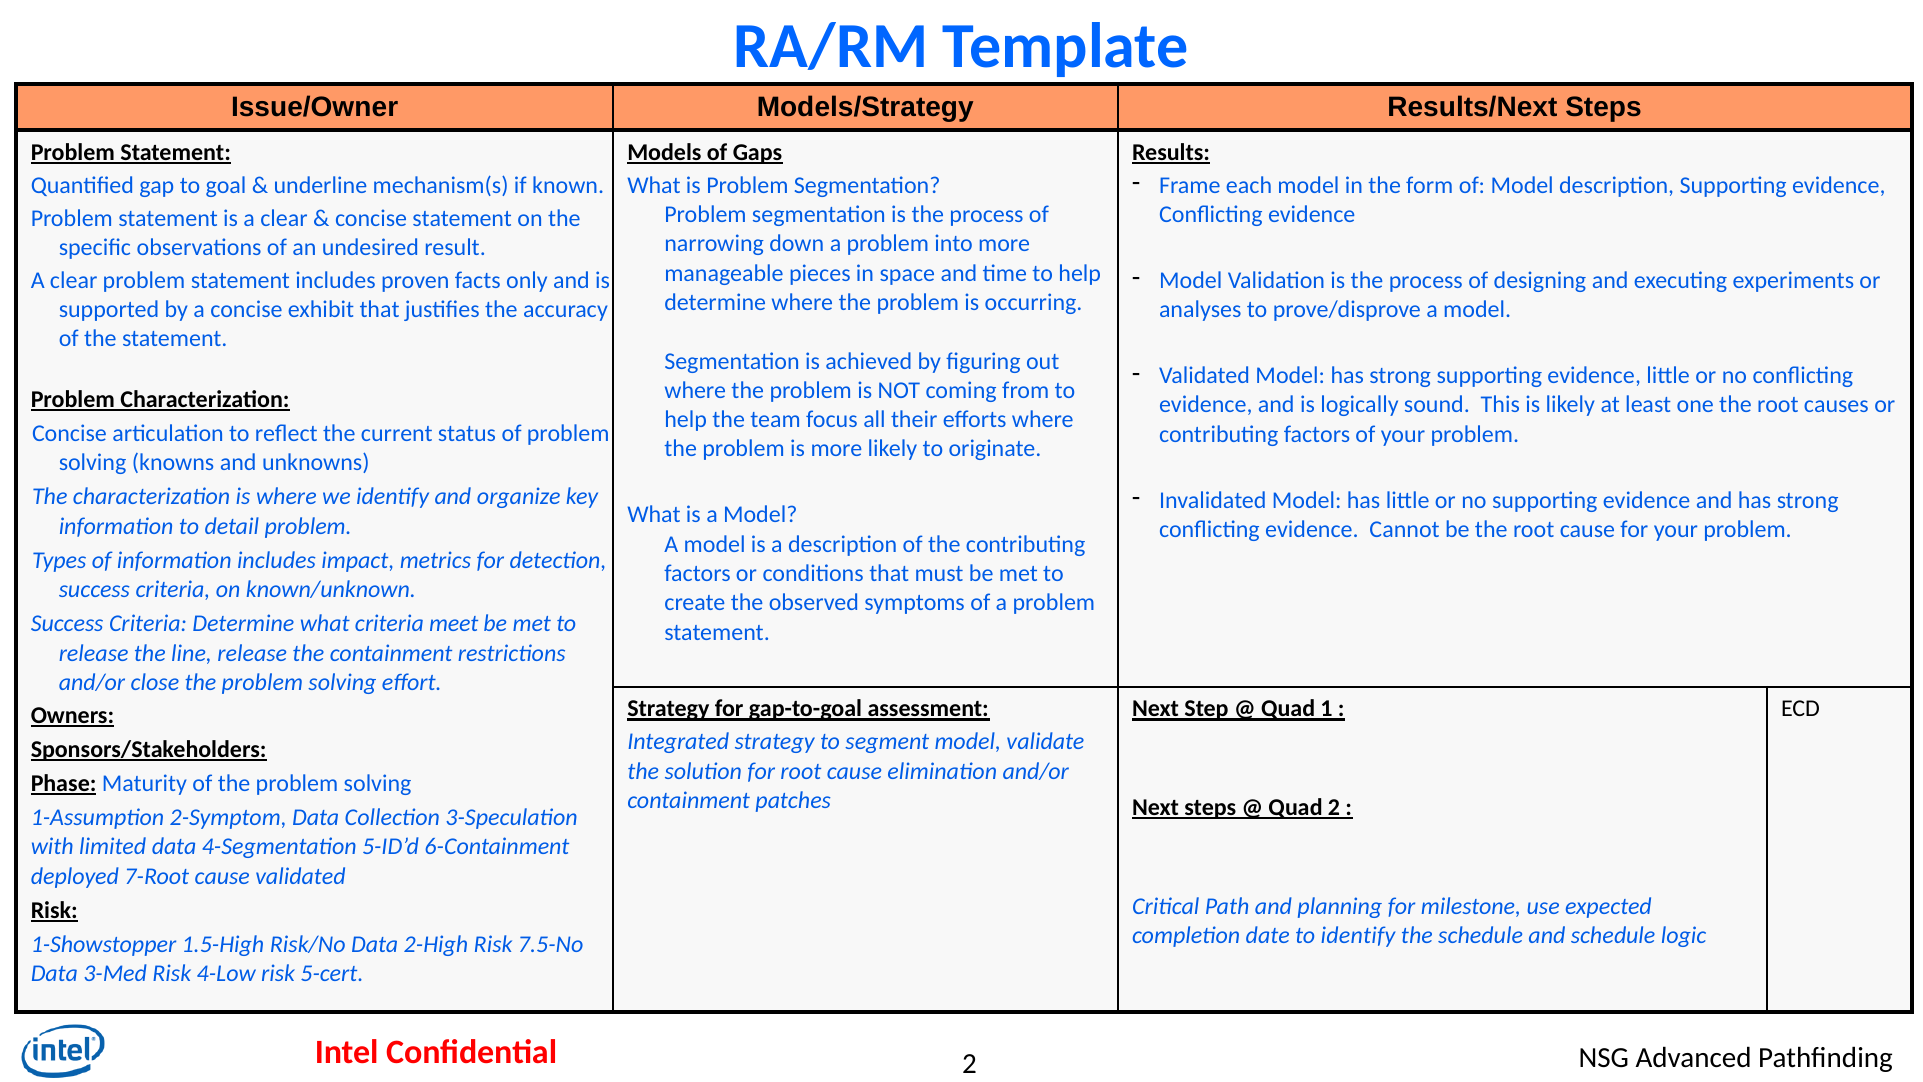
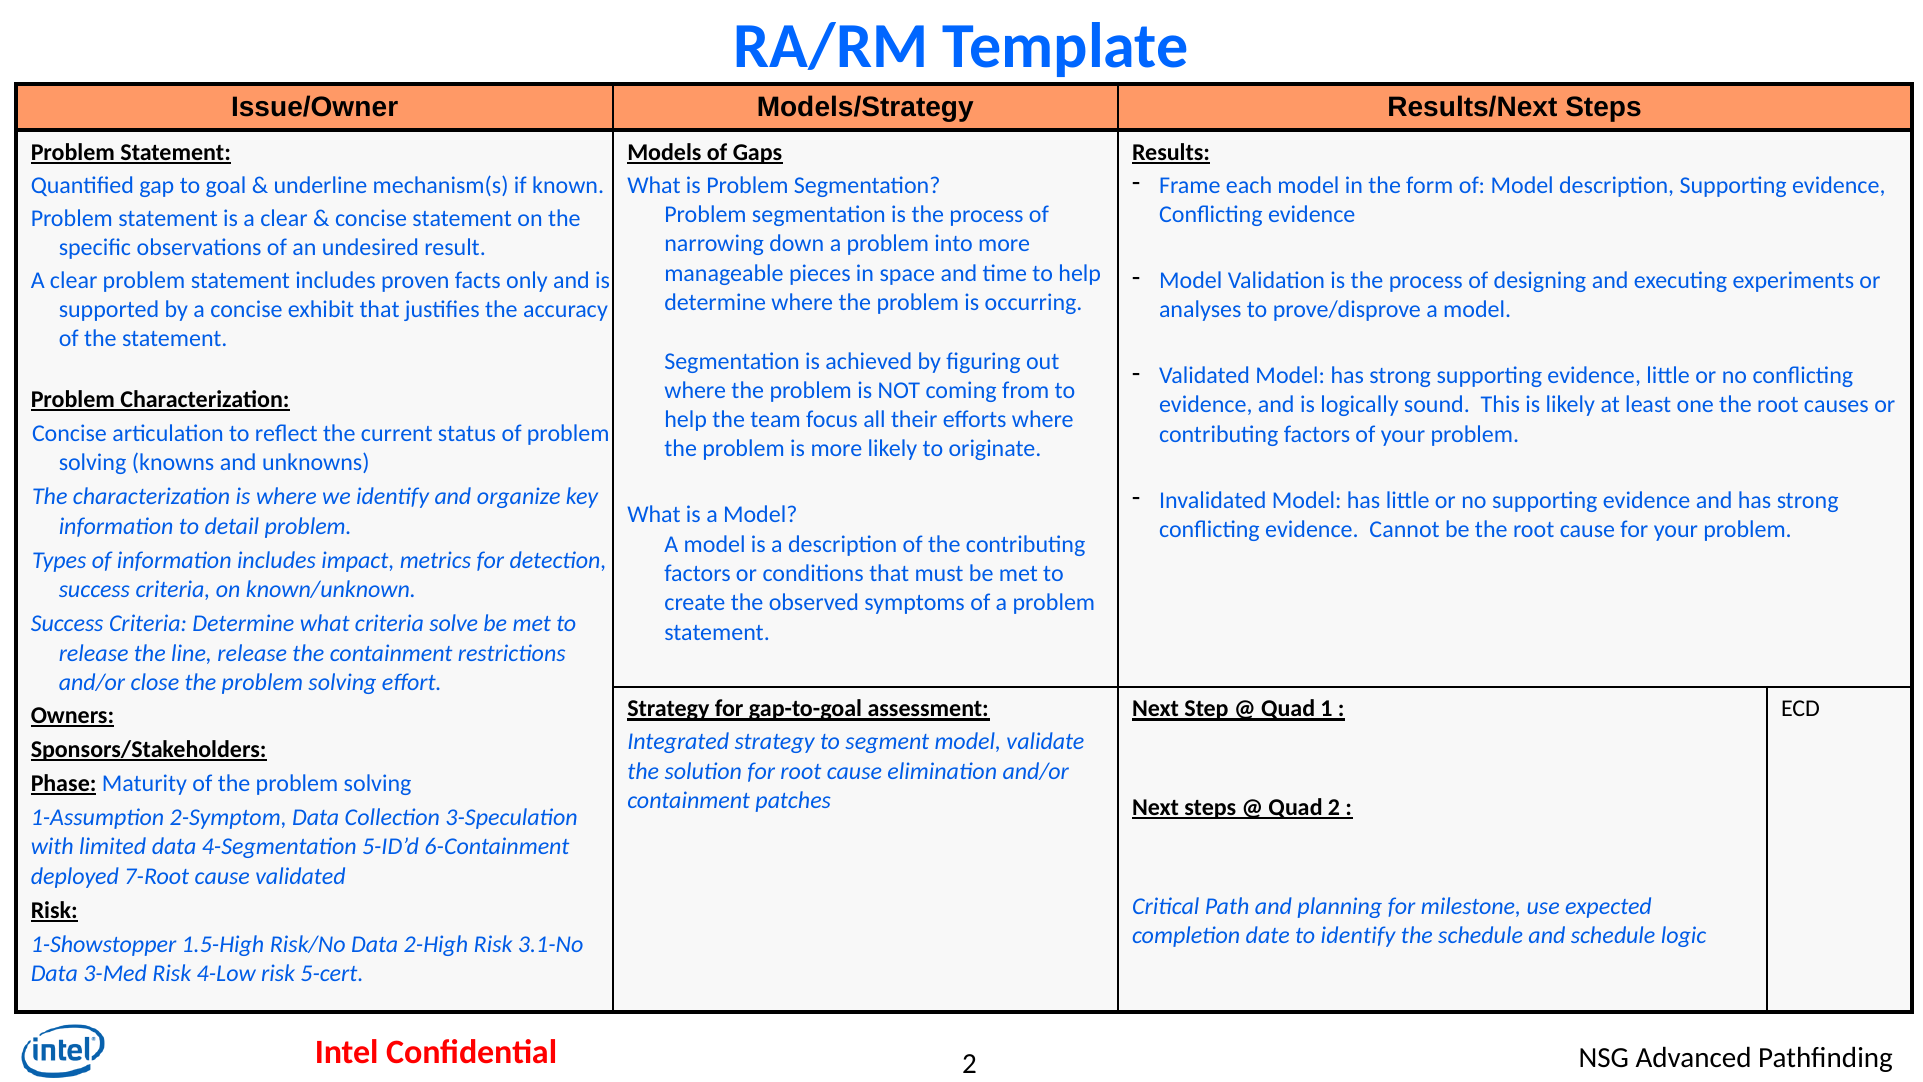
meet: meet -> solve
7.5-No: 7.5-No -> 3.1-No
